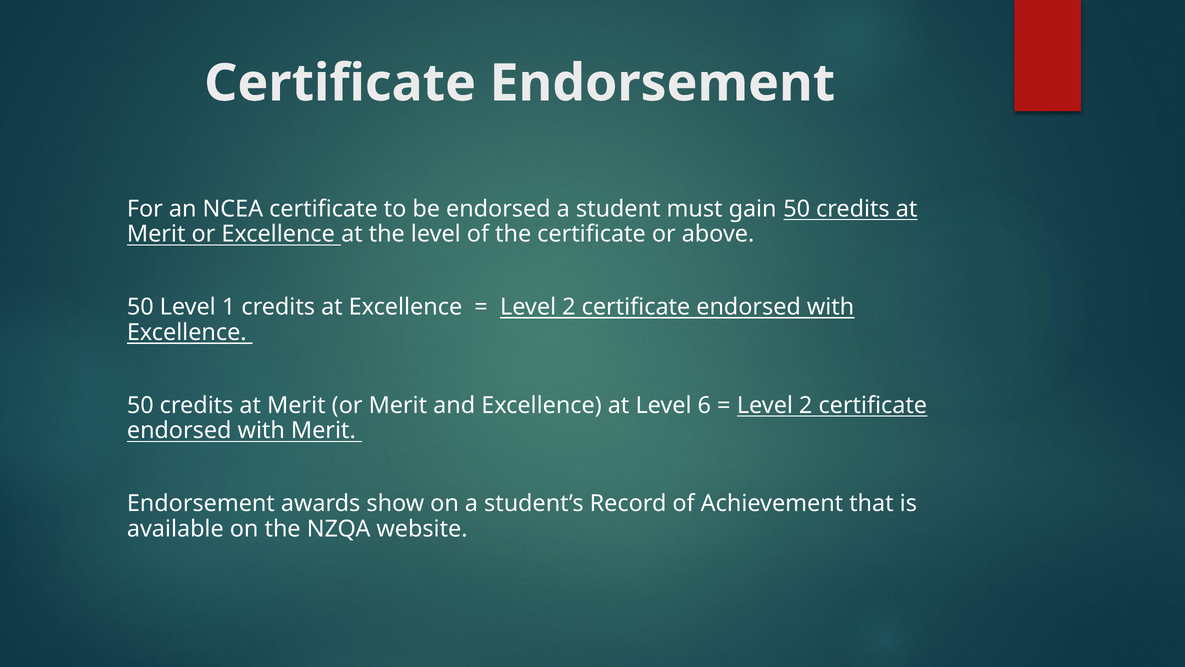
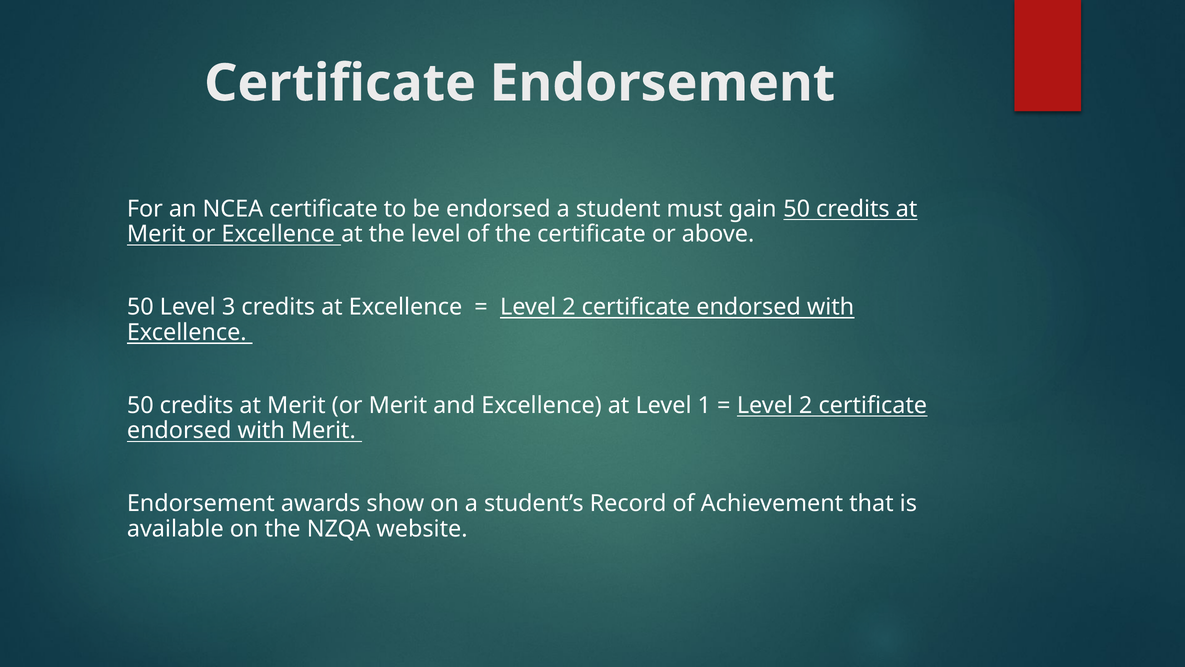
1: 1 -> 3
6: 6 -> 1
